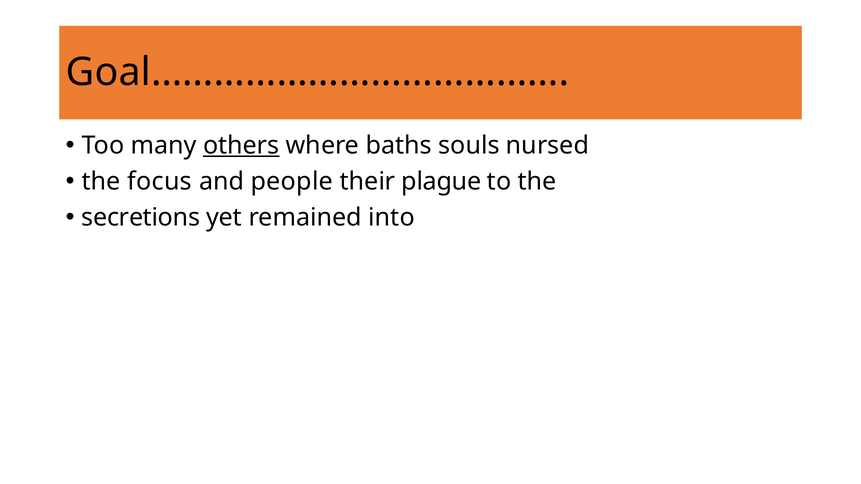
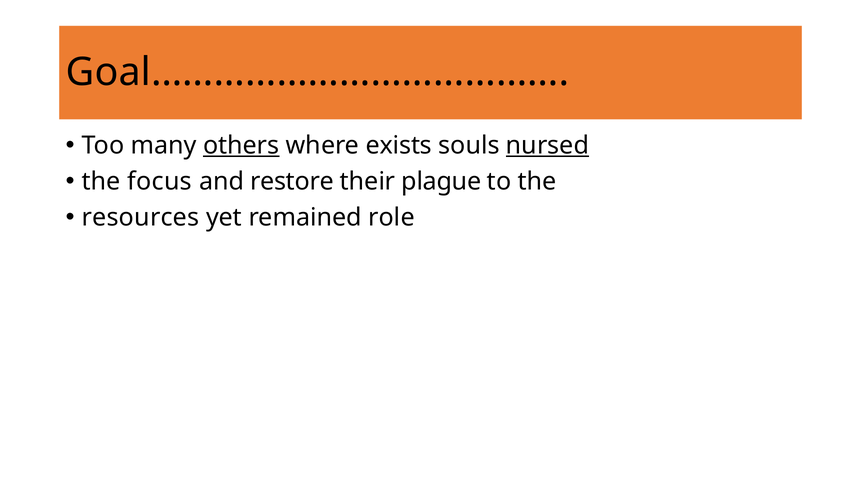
baths: baths -> exists
nursed underline: none -> present
people: people -> restore
secretions: secretions -> resources
into: into -> role
